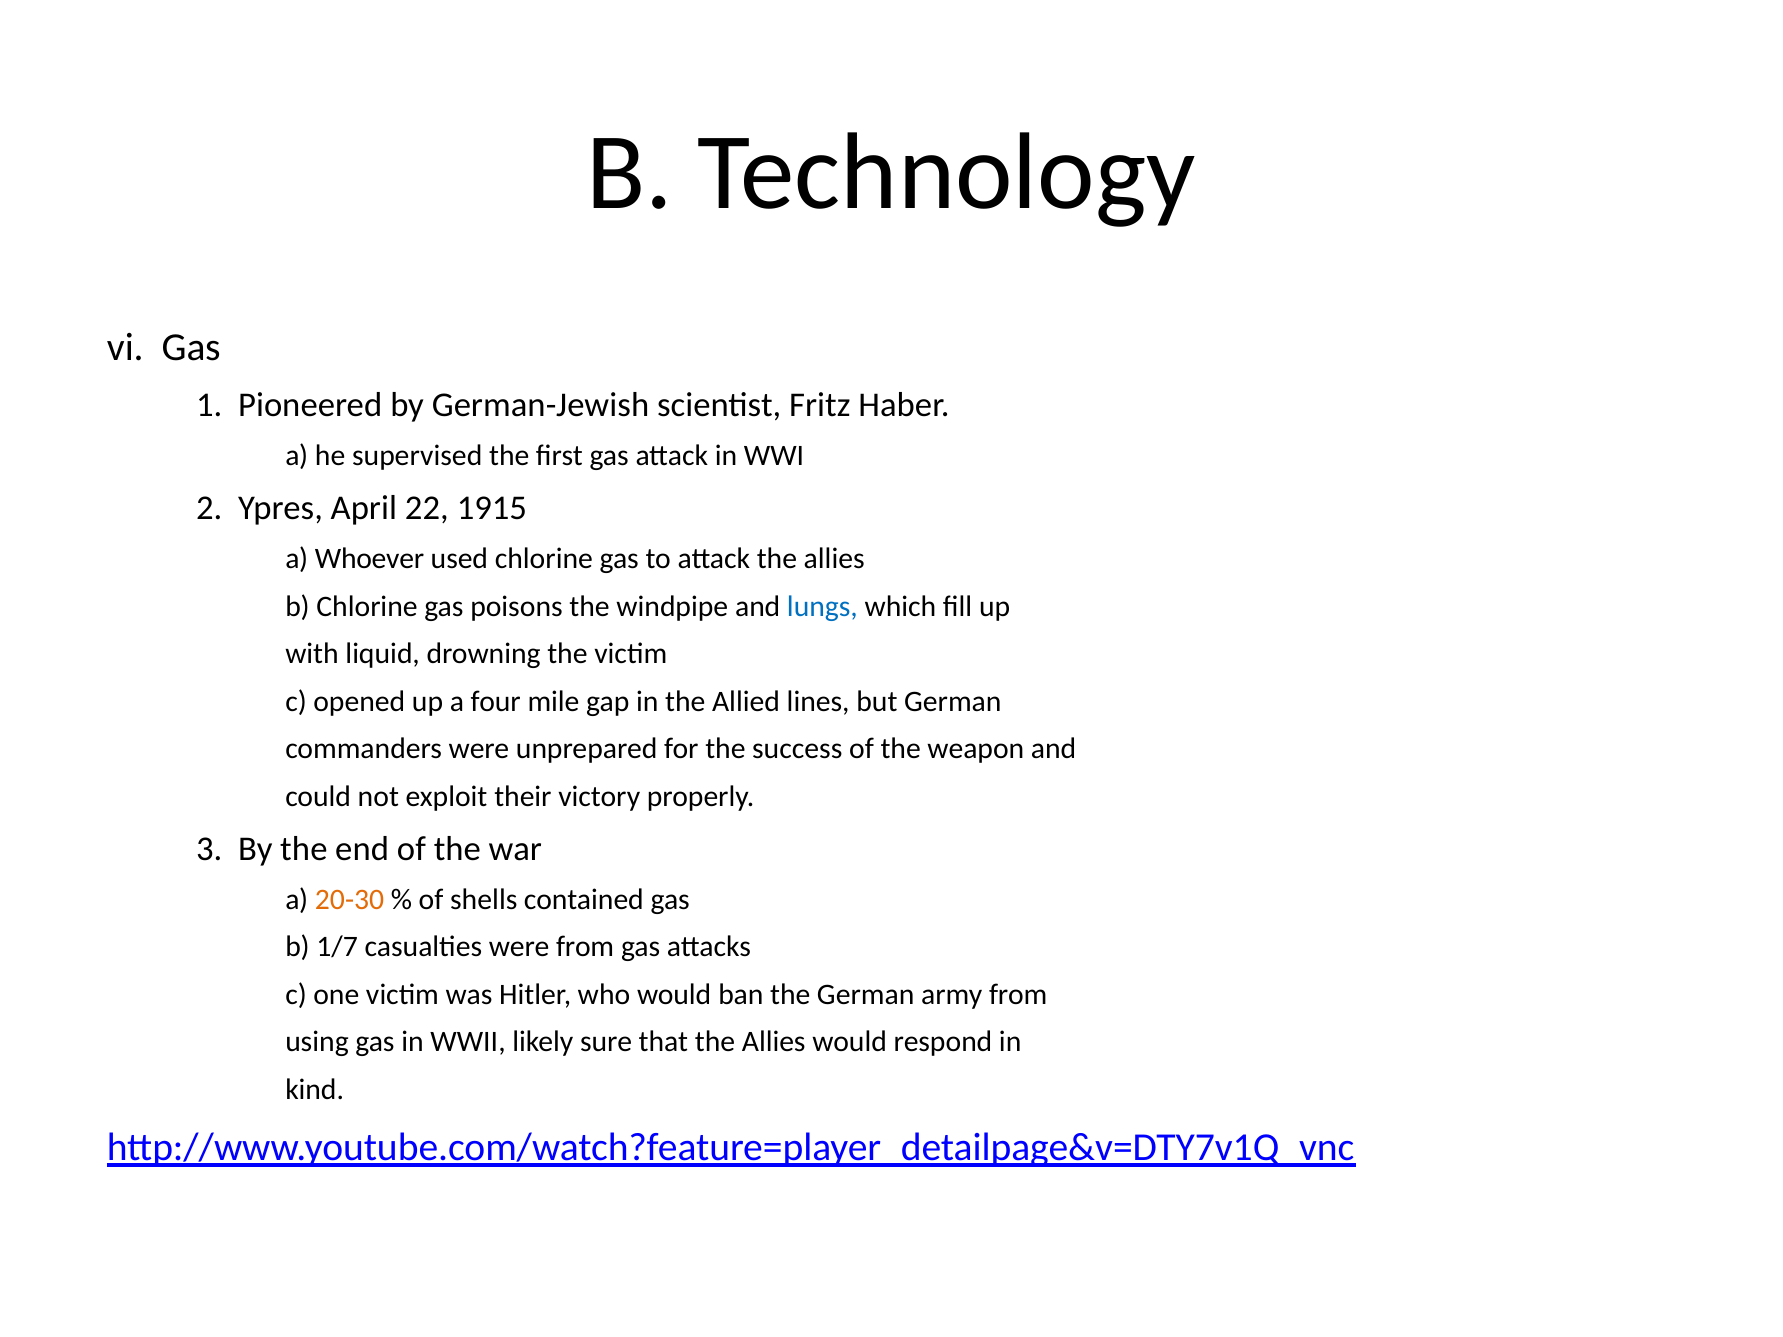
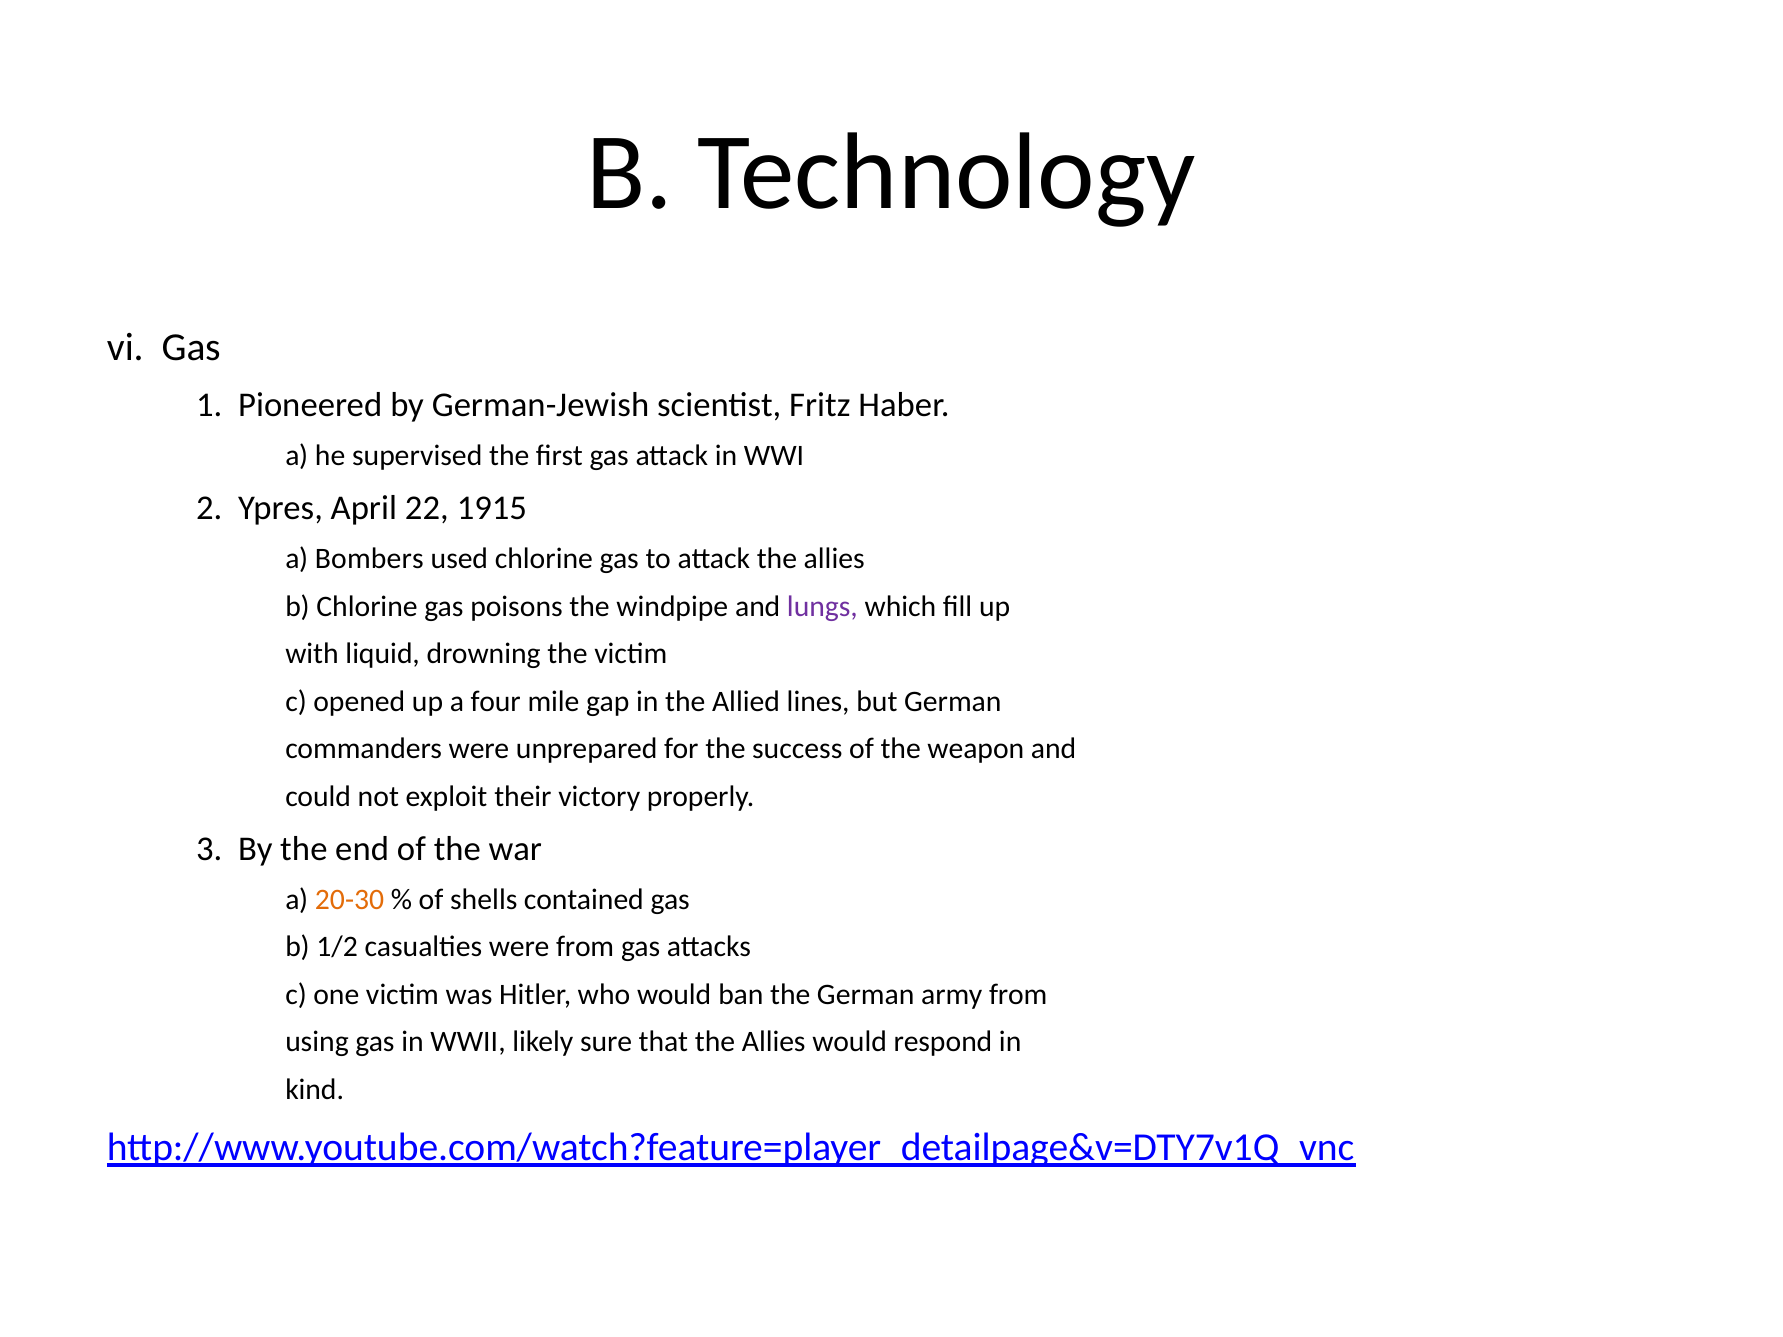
Whoever: Whoever -> Bombers
lungs colour: blue -> purple
1/7: 1/7 -> 1/2
